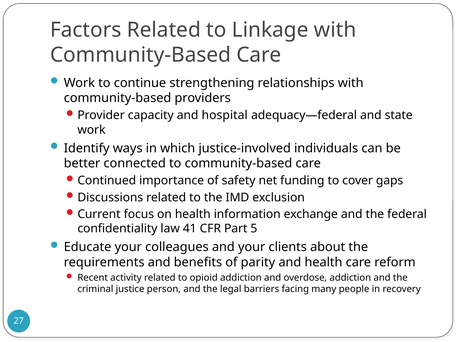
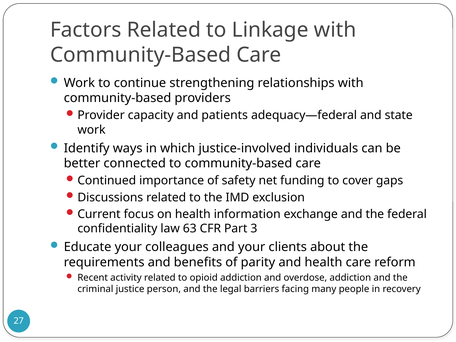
hospital: hospital -> patients
41: 41 -> 63
5: 5 -> 3
